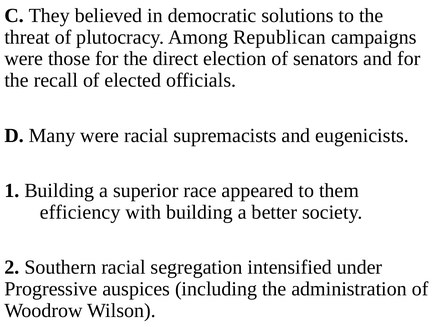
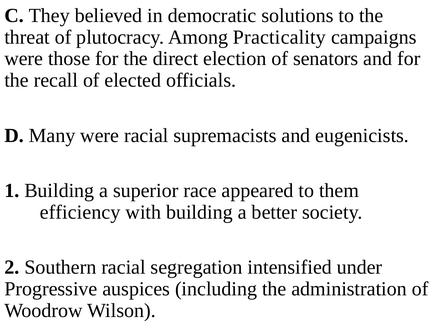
Republican: Republican -> Practicality
